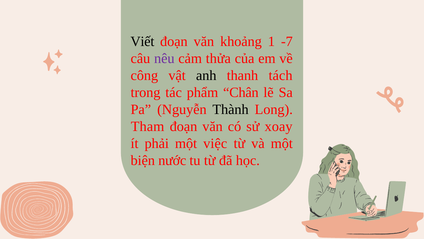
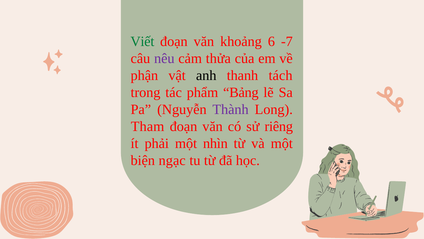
Viết colour: black -> green
1: 1 -> 6
công: công -> phận
Chân: Chân -> Bảng
Thành colour: black -> purple
xoay: xoay -> riêng
việc: việc -> nhìn
nước: nước -> ngạc
